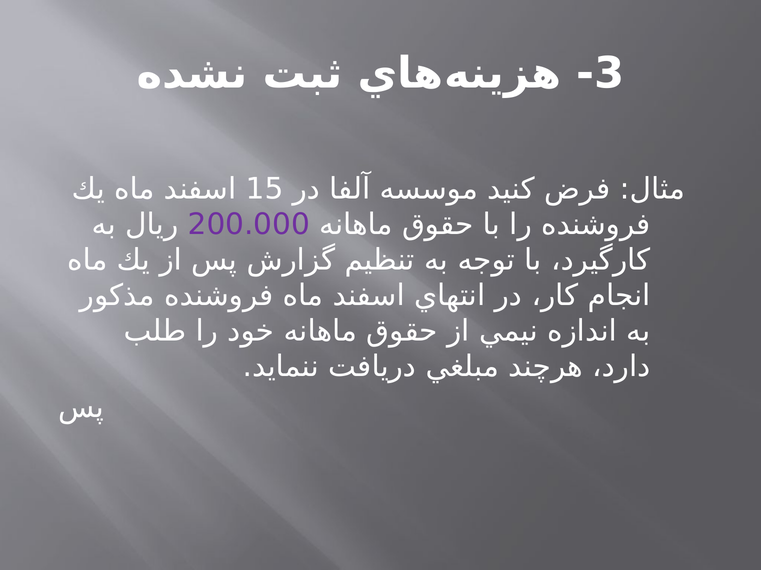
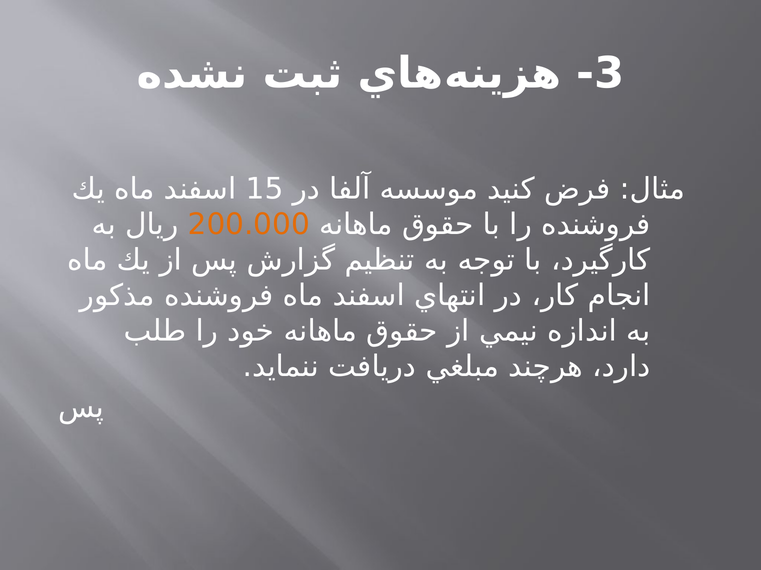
200.000 colour: purple -> orange
